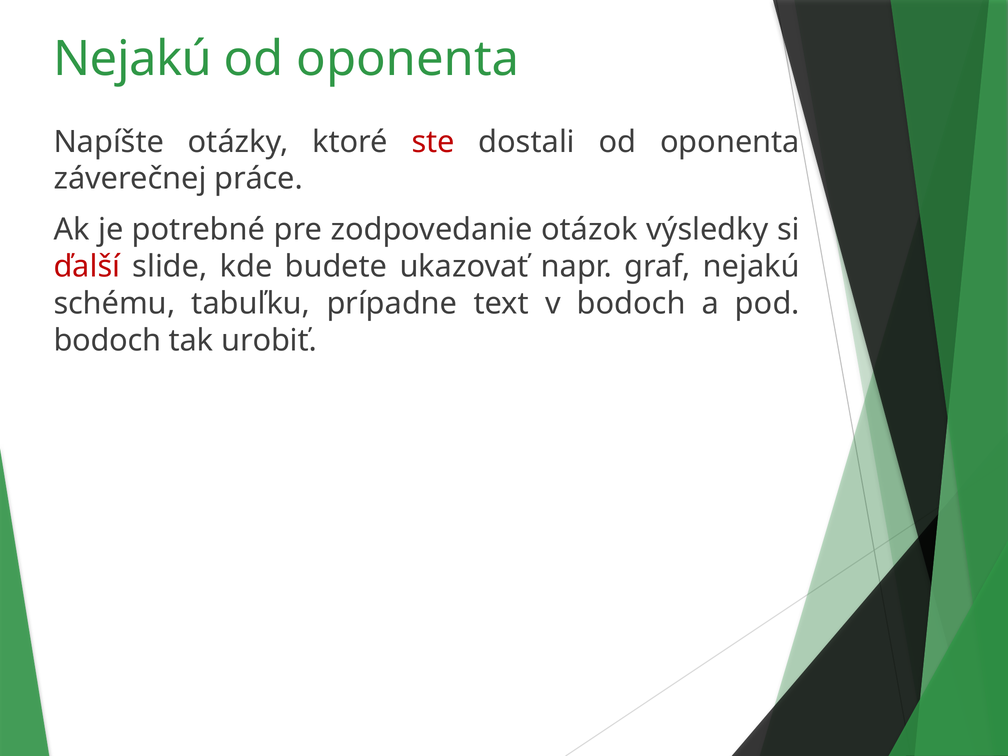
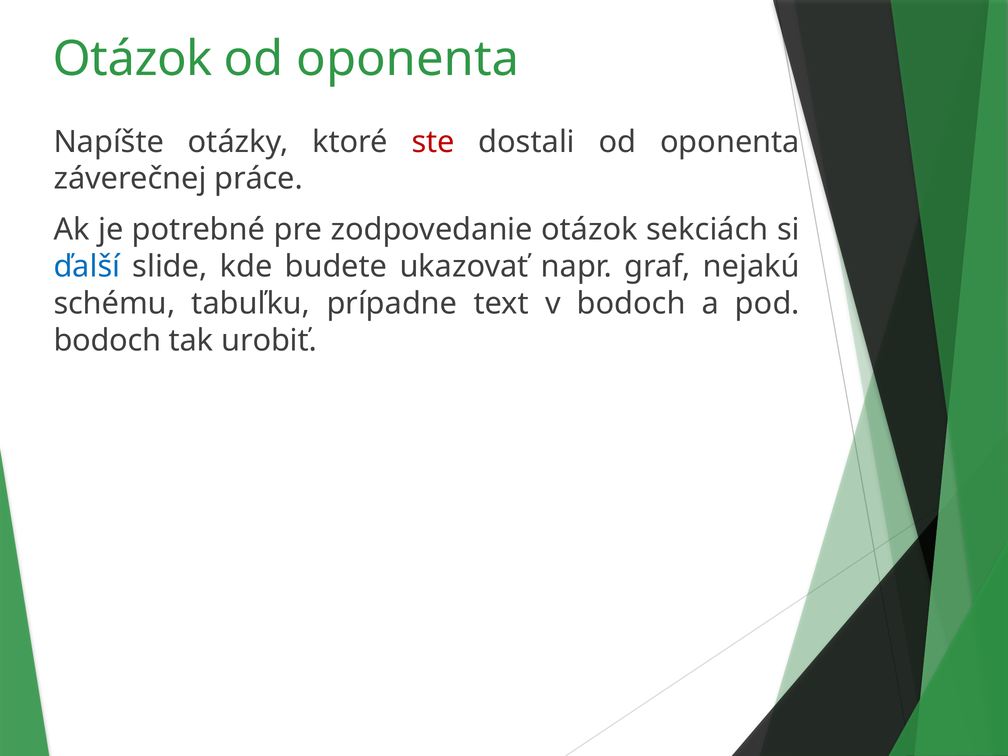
Nejakú at (133, 59): Nejakú -> Otázok
výsledky: výsledky -> sekciách
ďalší colour: red -> blue
